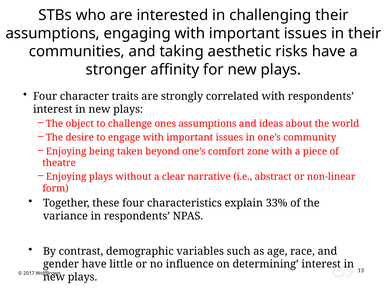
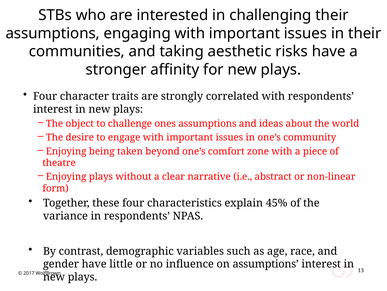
33%: 33% -> 45%
on determining: determining -> assumptions
